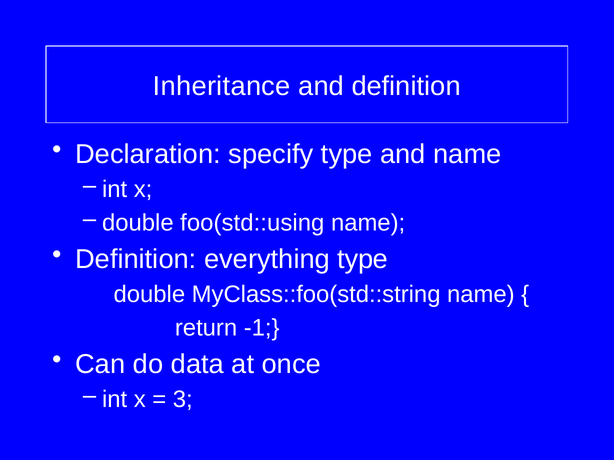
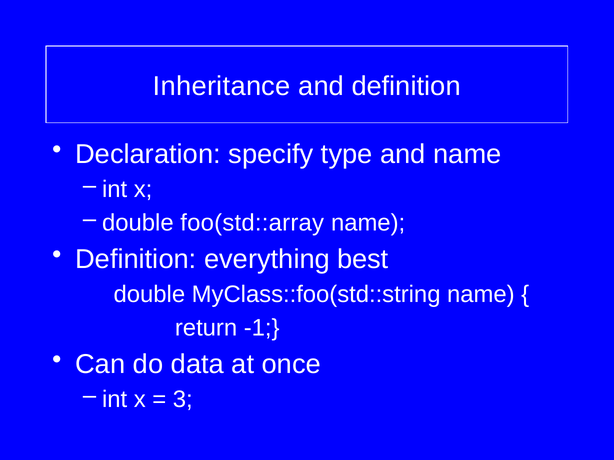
foo(std::using: foo(std::using -> foo(std::array
everything type: type -> best
